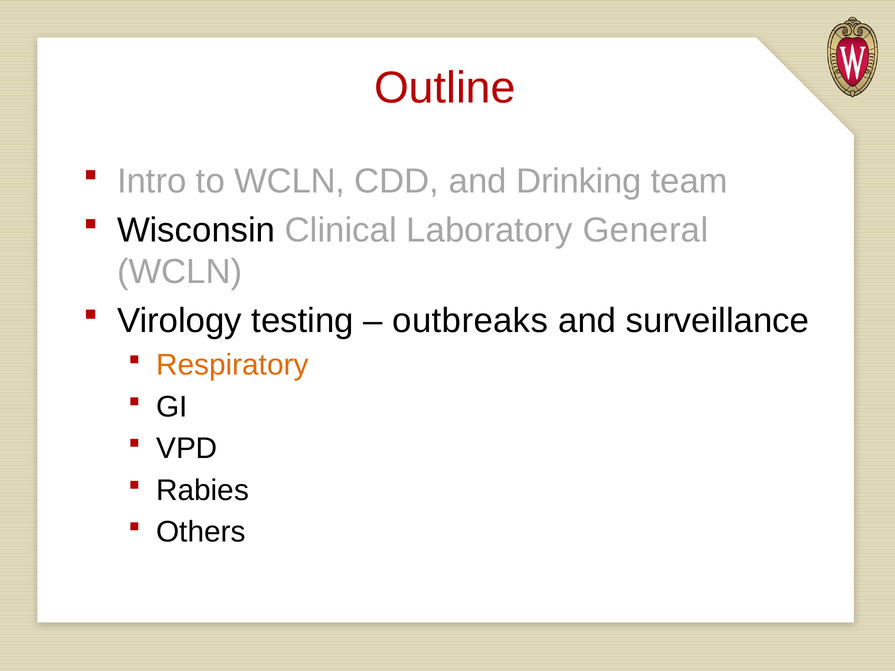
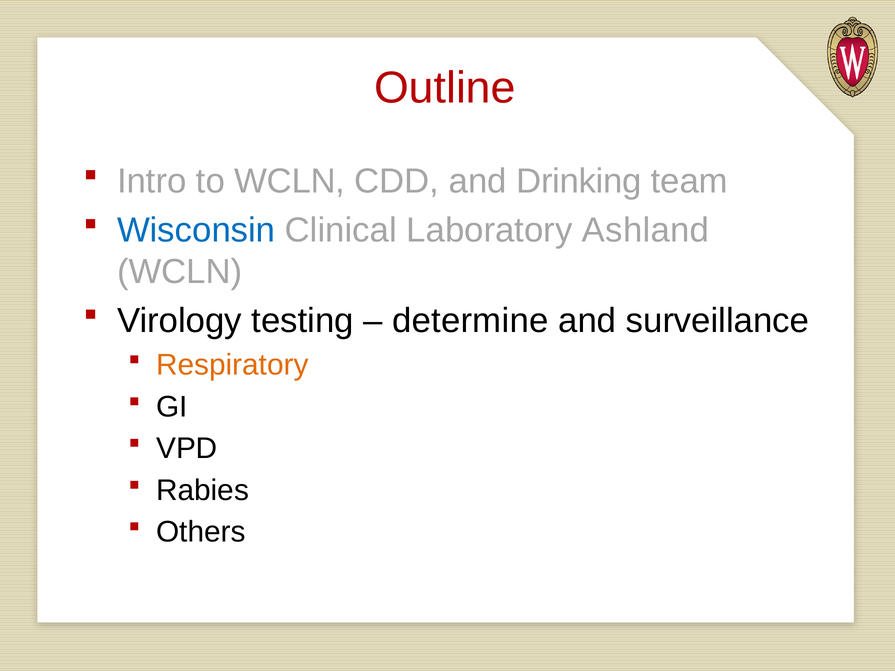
Wisconsin colour: black -> blue
General: General -> Ashland
outbreaks: outbreaks -> determine
